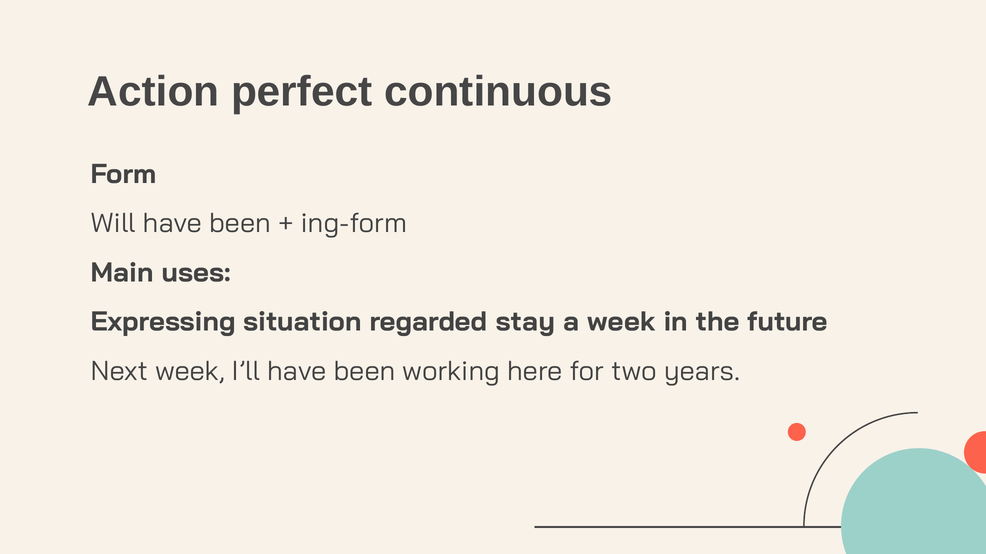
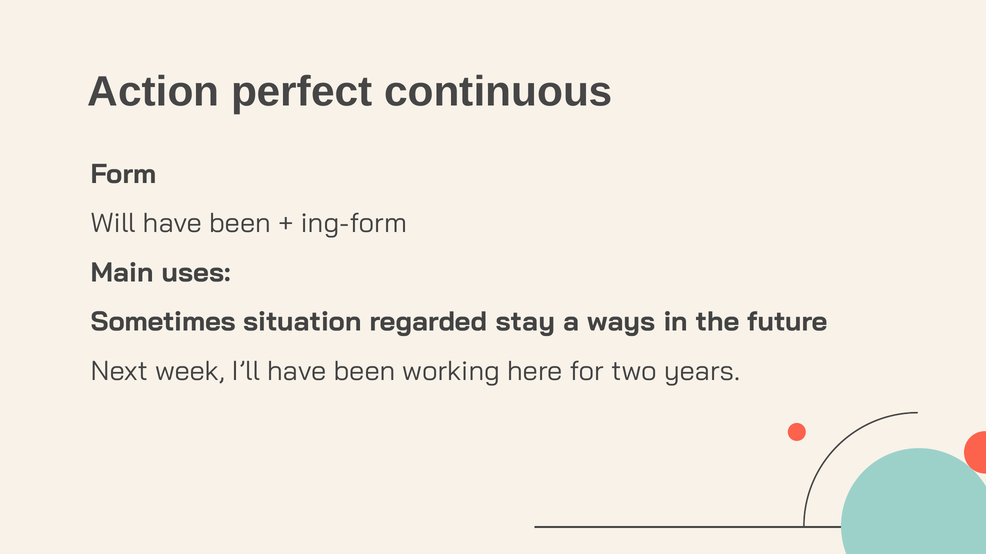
Expressing: Expressing -> Sometimes
a week: week -> ways
